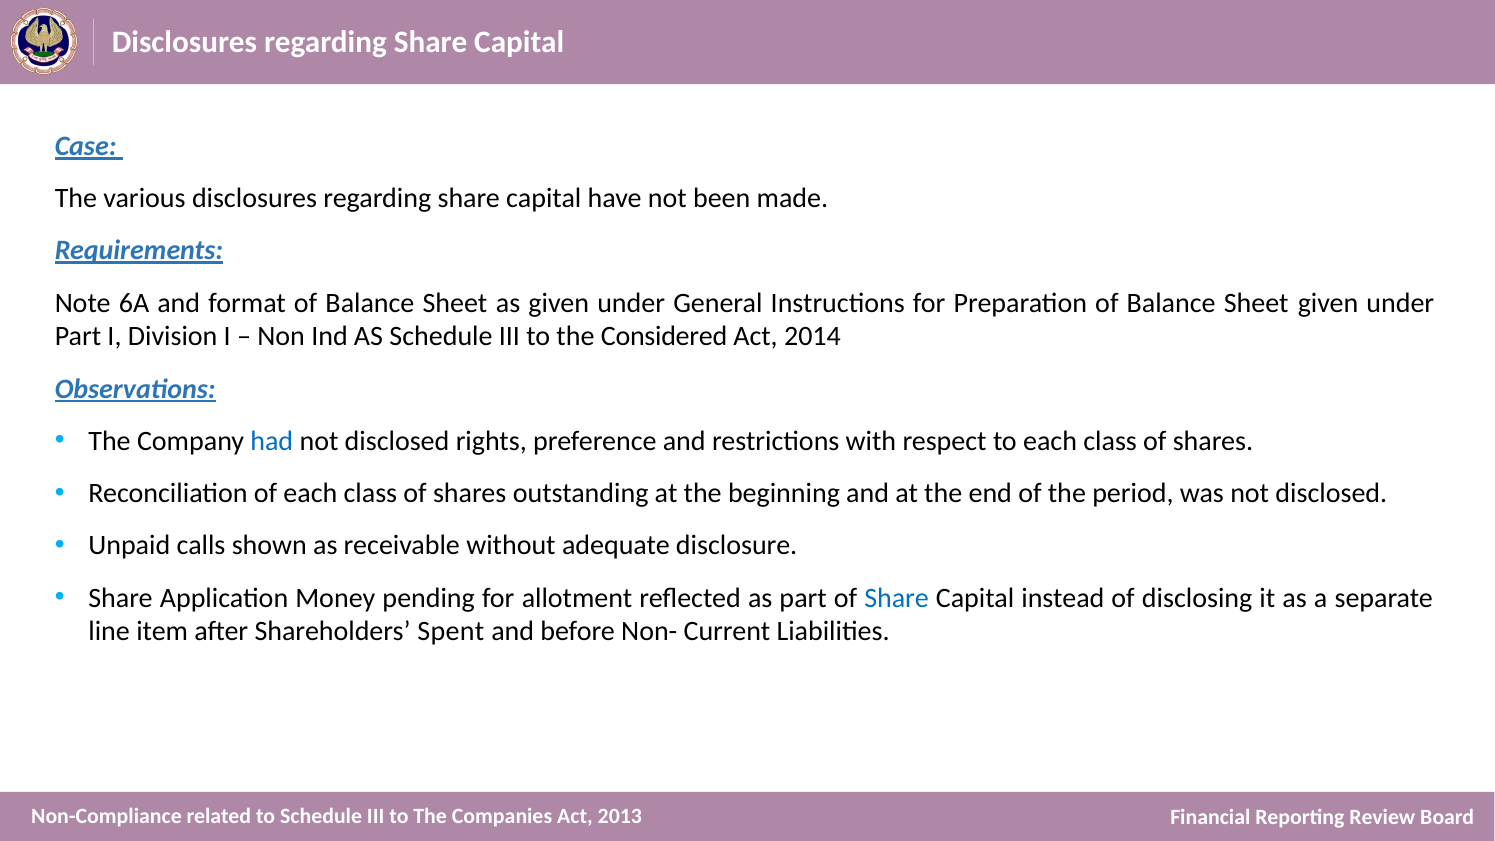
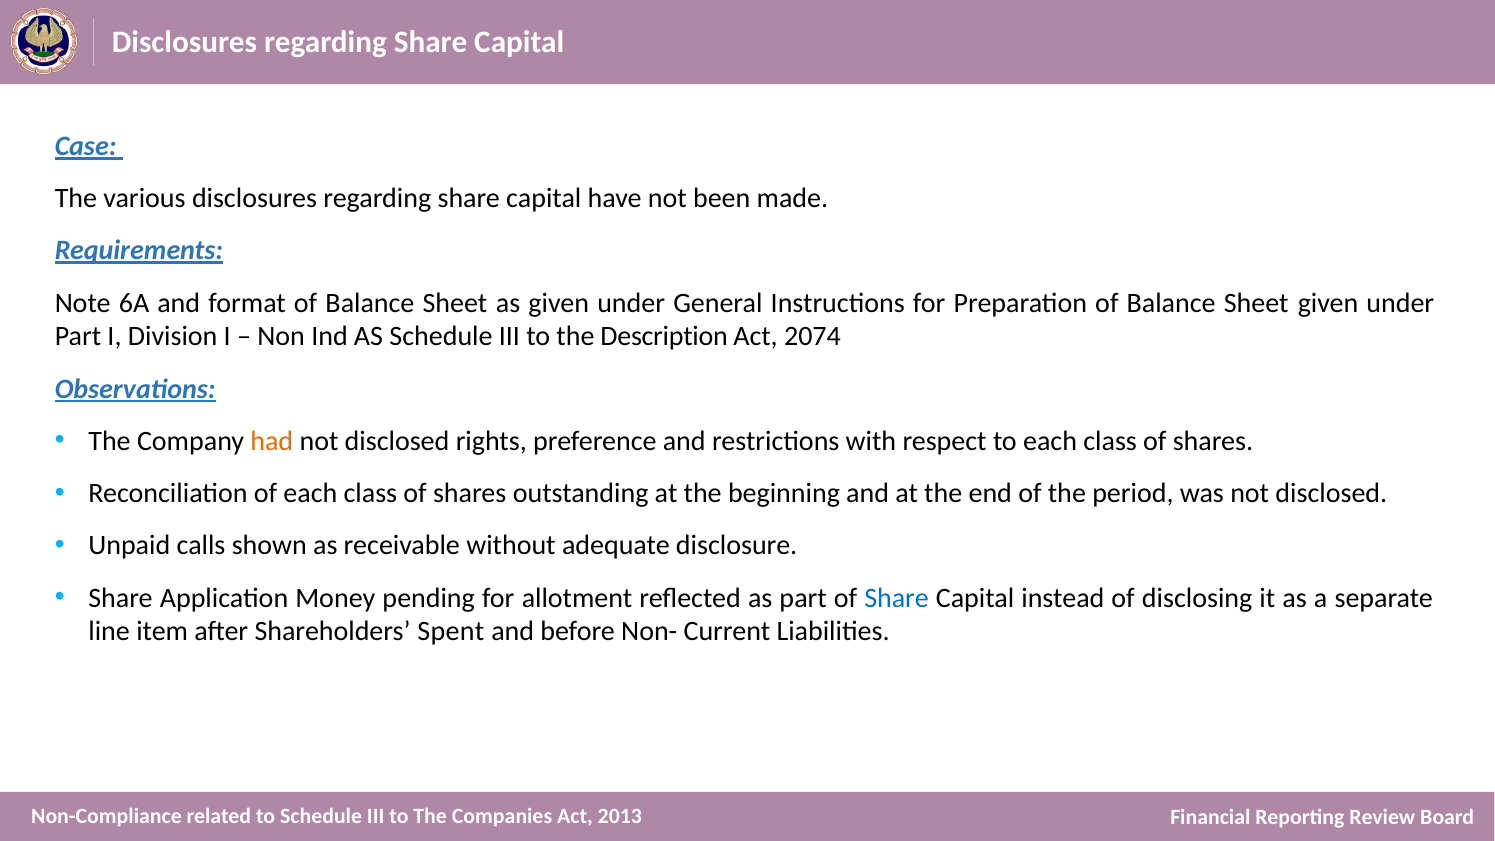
Considered: Considered -> Description
2014: 2014 -> 2074
had colour: blue -> orange
